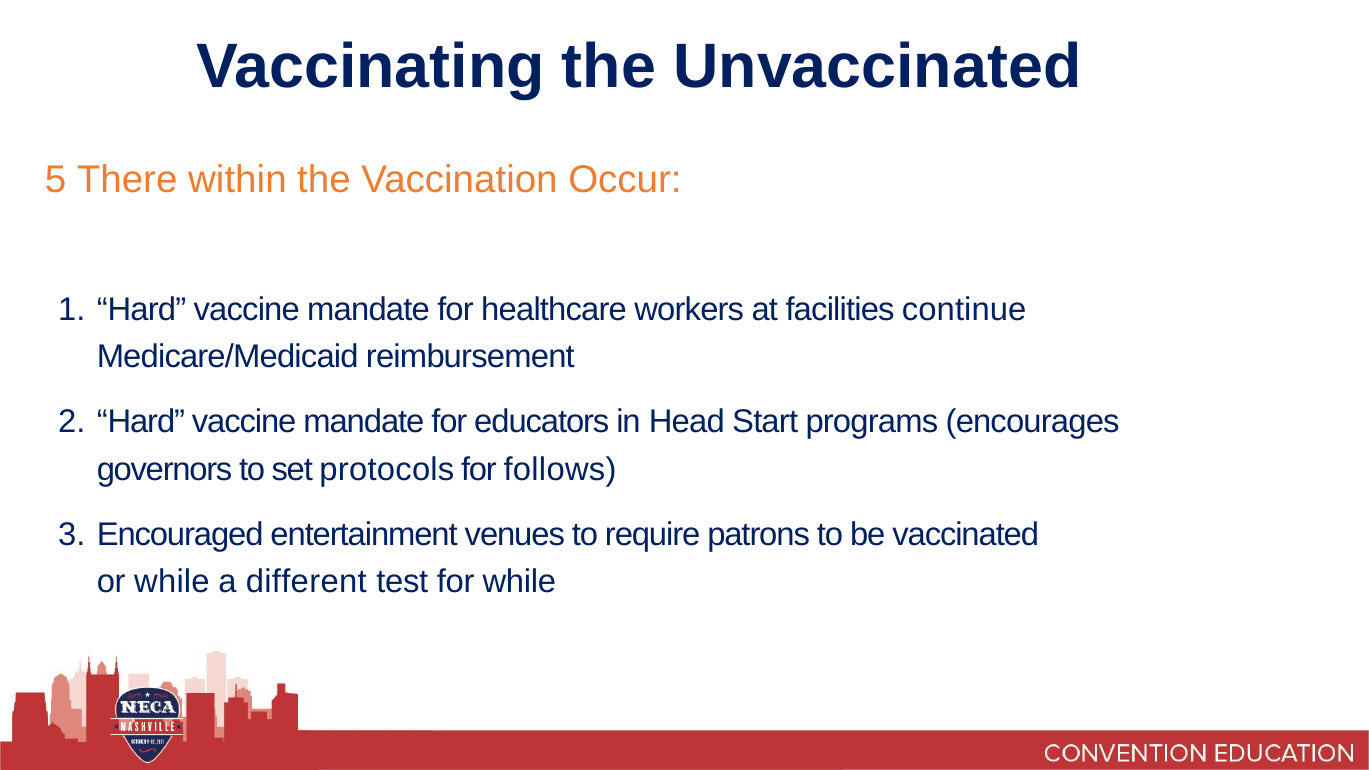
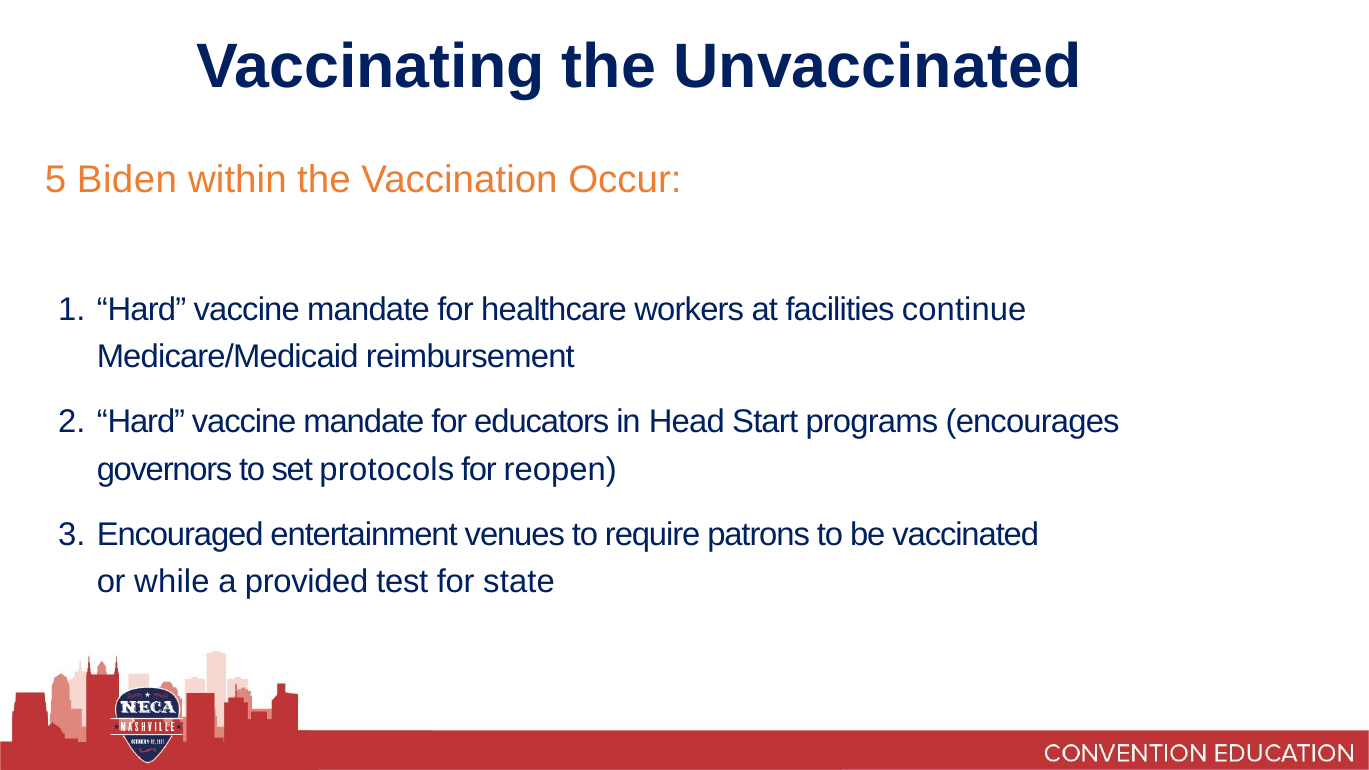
There: There -> Biden
follows: follows -> reopen
different: different -> provided
for while: while -> state
